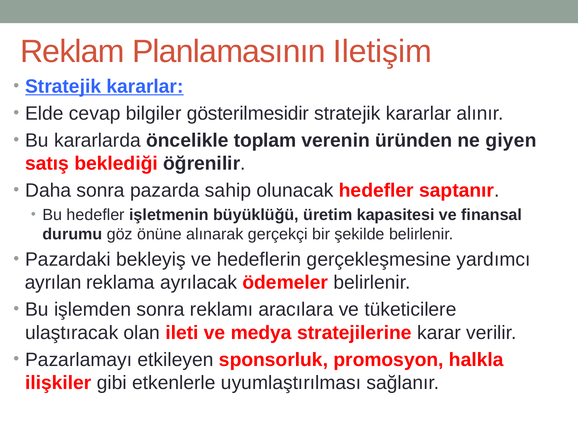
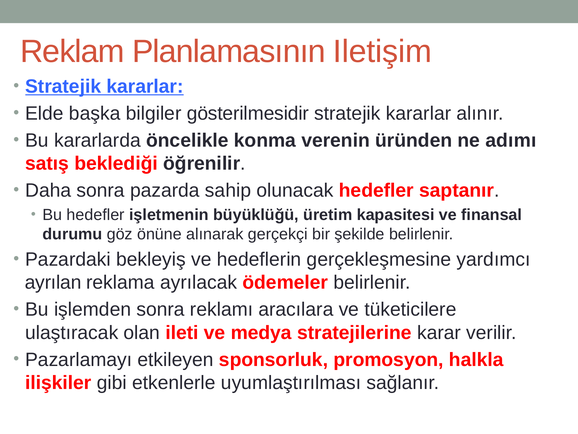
cevap: cevap -> başka
toplam: toplam -> konma
giyen: giyen -> adımı
